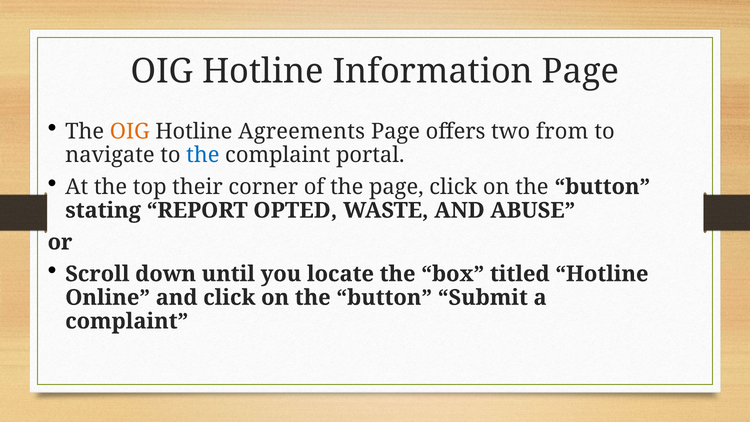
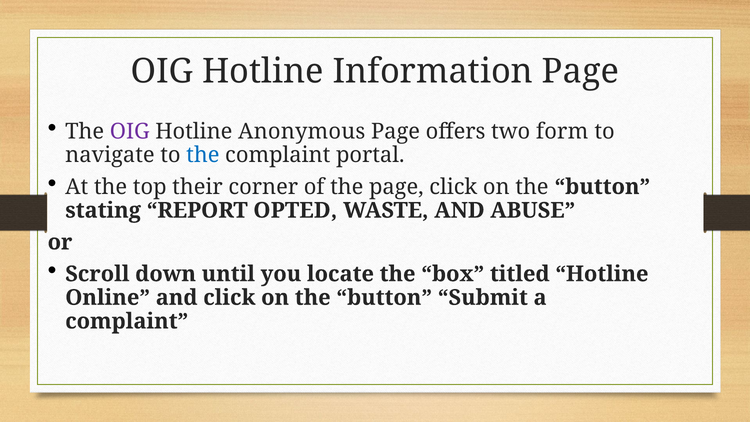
OIG at (130, 131) colour: orange -> purple
Agreements: Agreements -> Anonymous
from: from -> form
